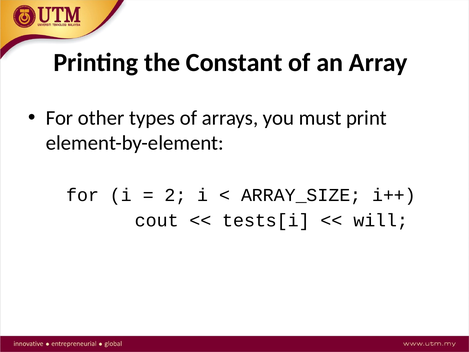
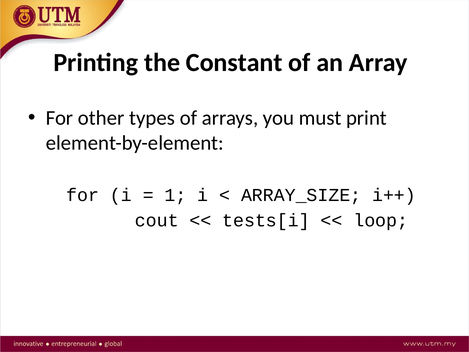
2: 2 -> 1
will: will -> loop
